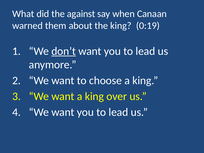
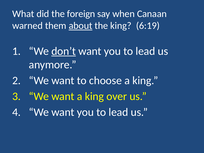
against: against -> foreign
about underline: none -> present
0:19: 0:19 -> 6:19
